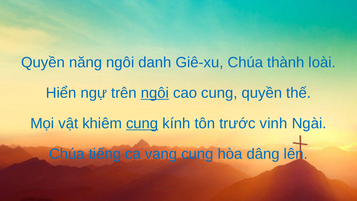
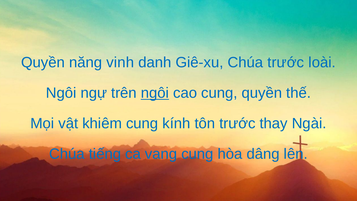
năng ngôi: ngôi -> vinh
Chúa thành: thành -> trước
Hiển at (61, 93): Hiển -> Ngôi
cung at (142, 123) underline: present -> none
vinh: vinh -> thay
